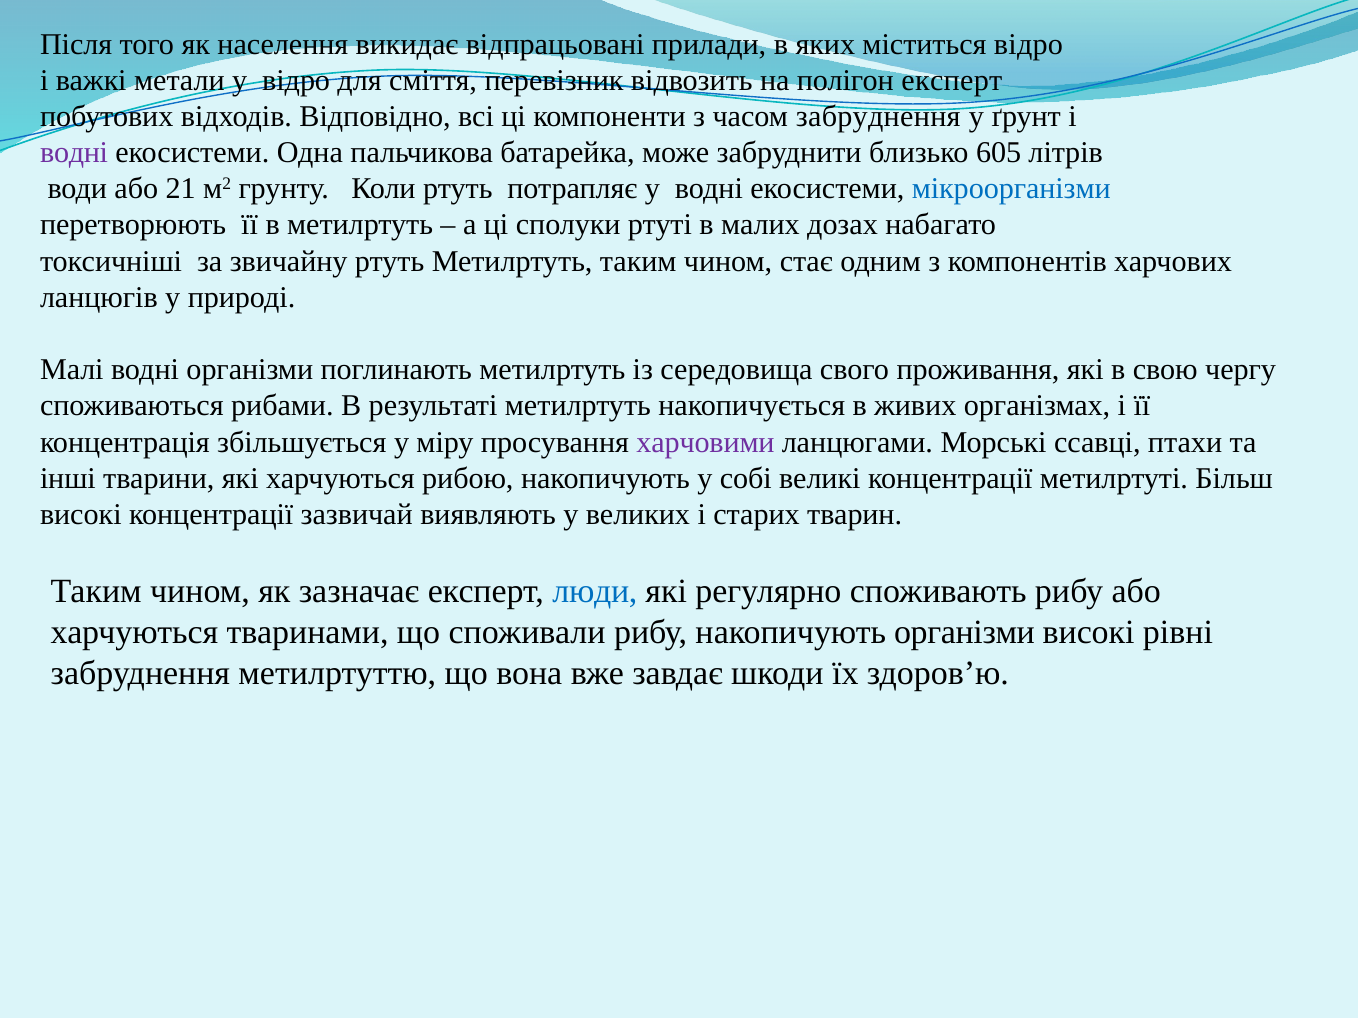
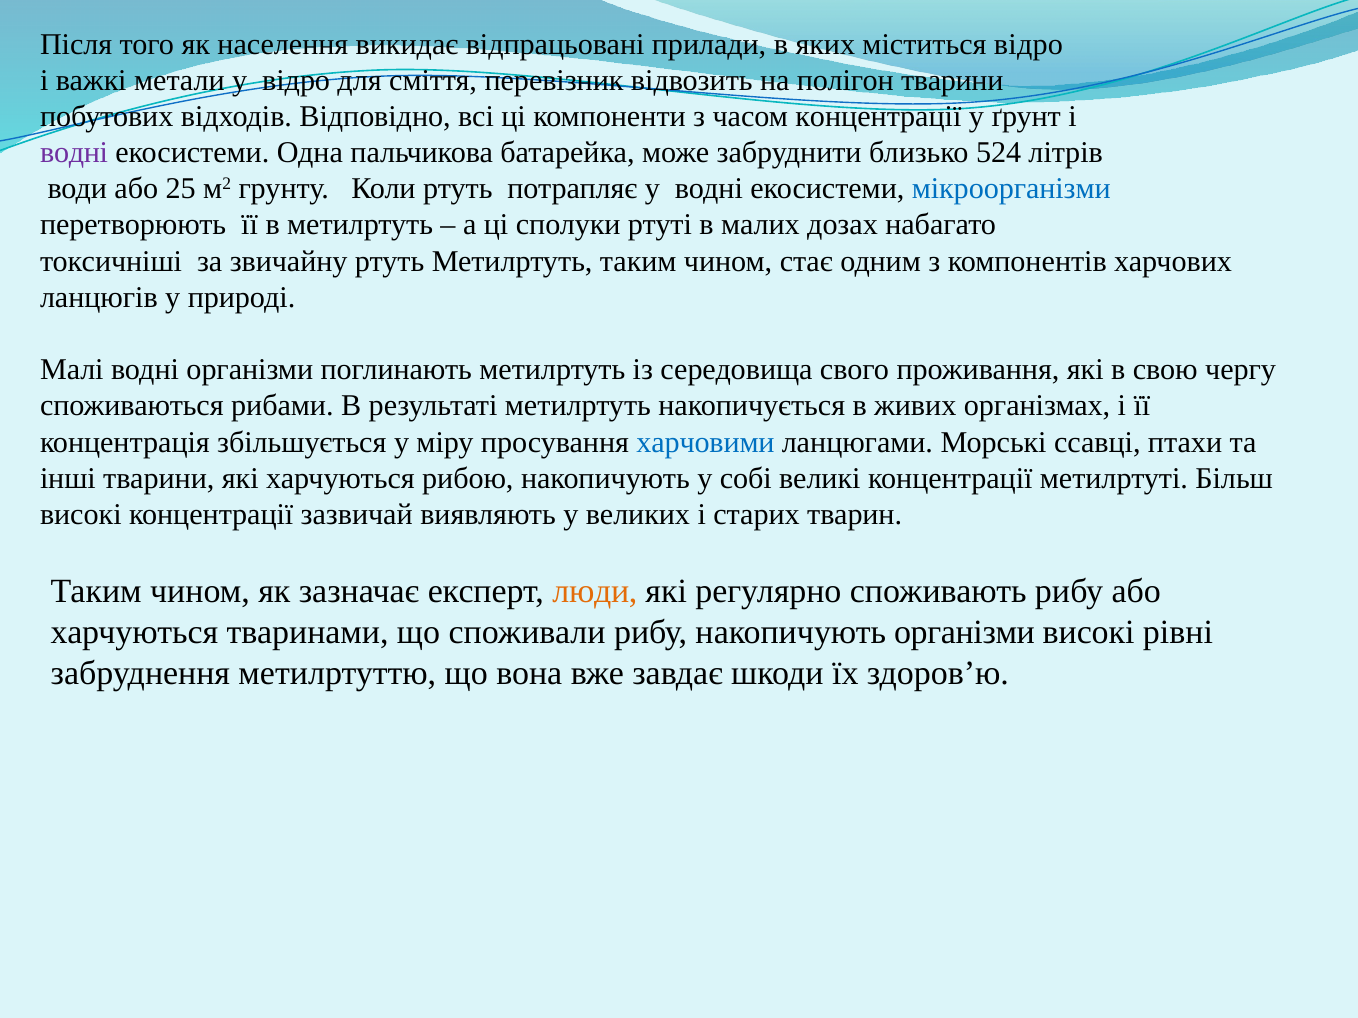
полігон експерт: експерт -> тварини
часом забруднення: забруднення -> концентрації
605: 605 -> 524
21: 21 -> 25
харчовими colour: purple -> blue
люди colour: blue -> orange
